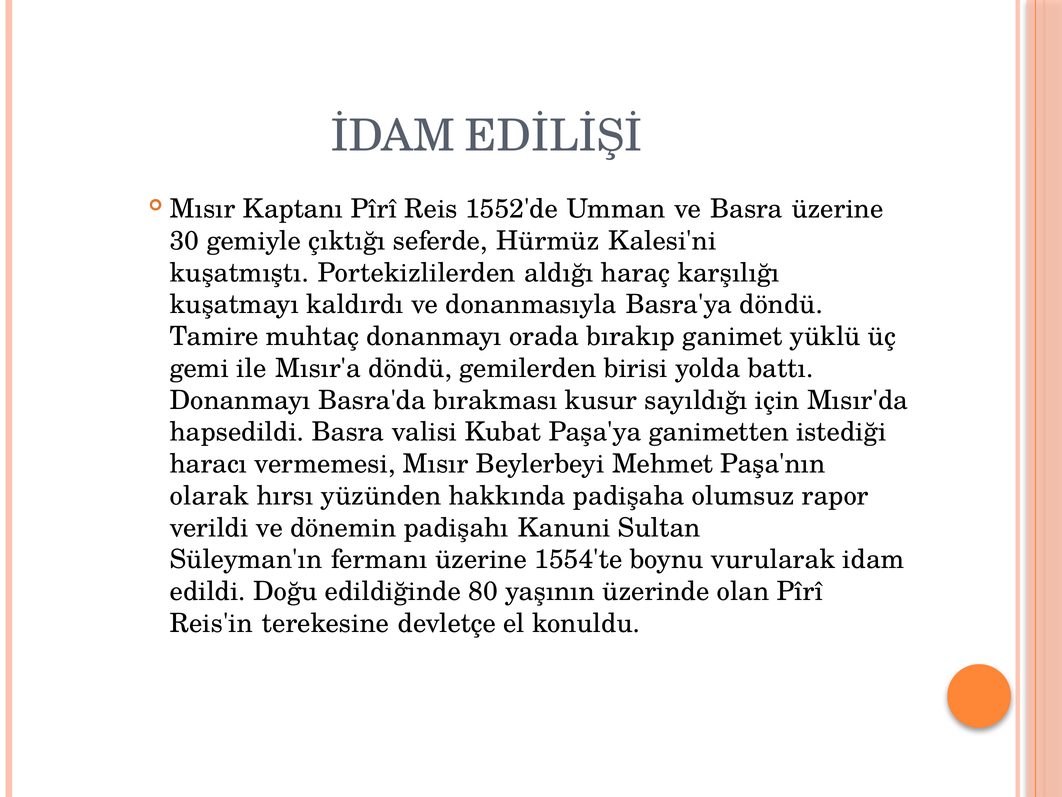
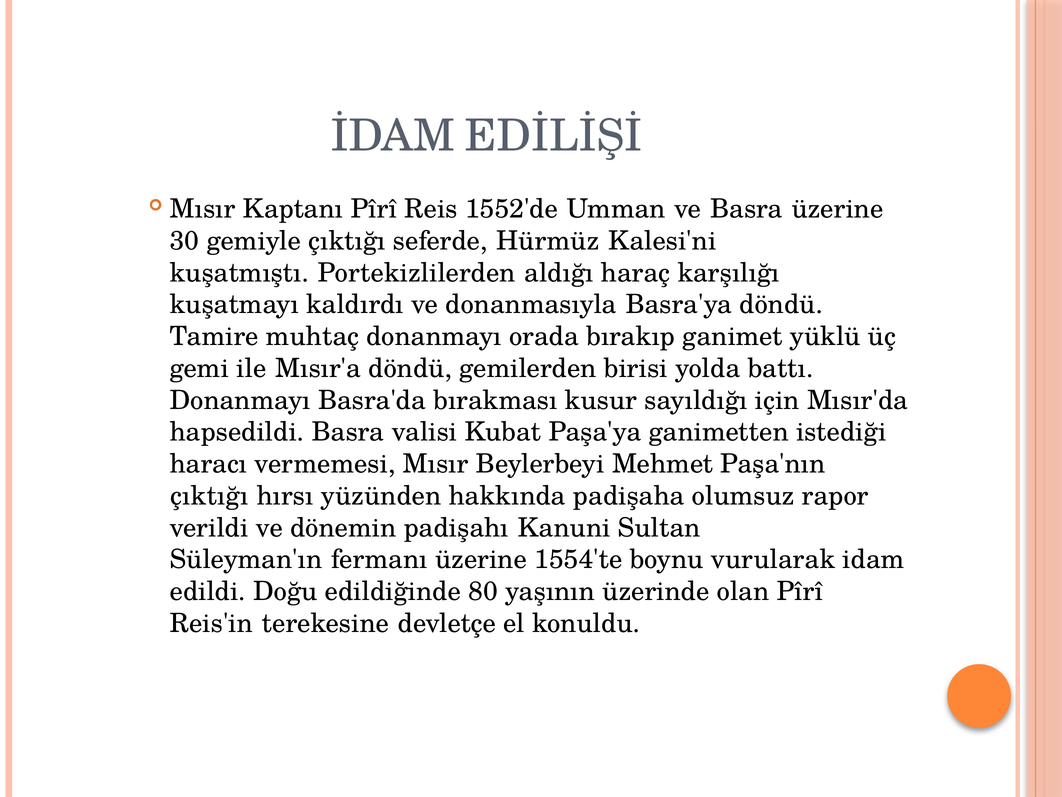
olarak at (209, 496): olarak -> çıktığı
